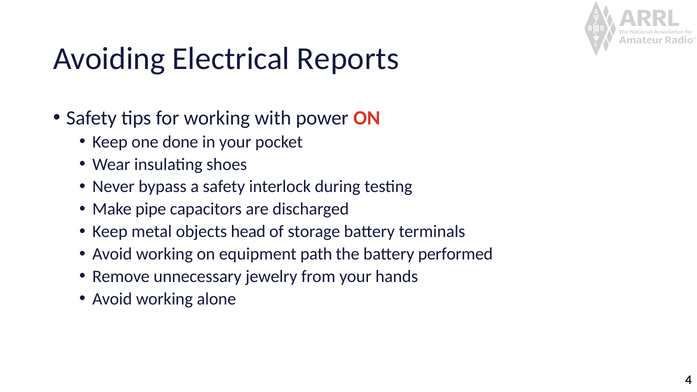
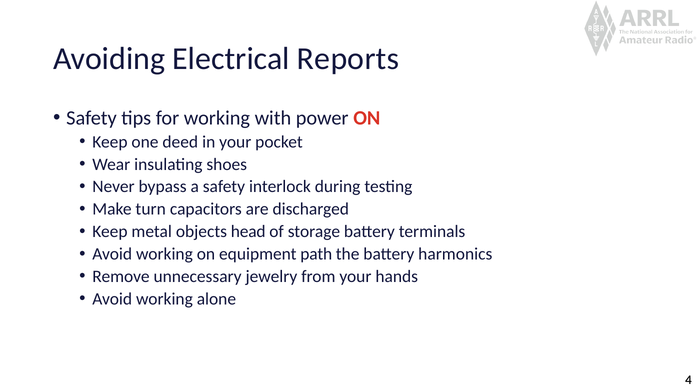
done: done -> deed
pipe: pipe -> turn
performed: performed -> harmonics
